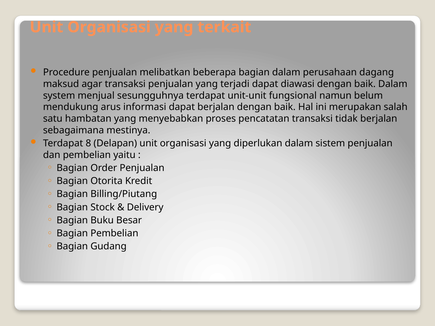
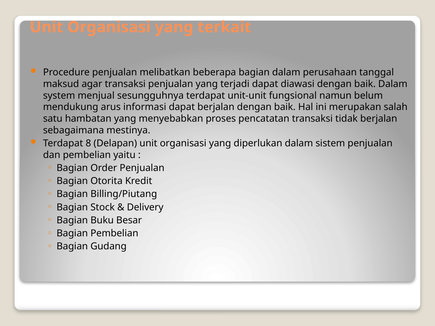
dagang: dagang -> tanggal
